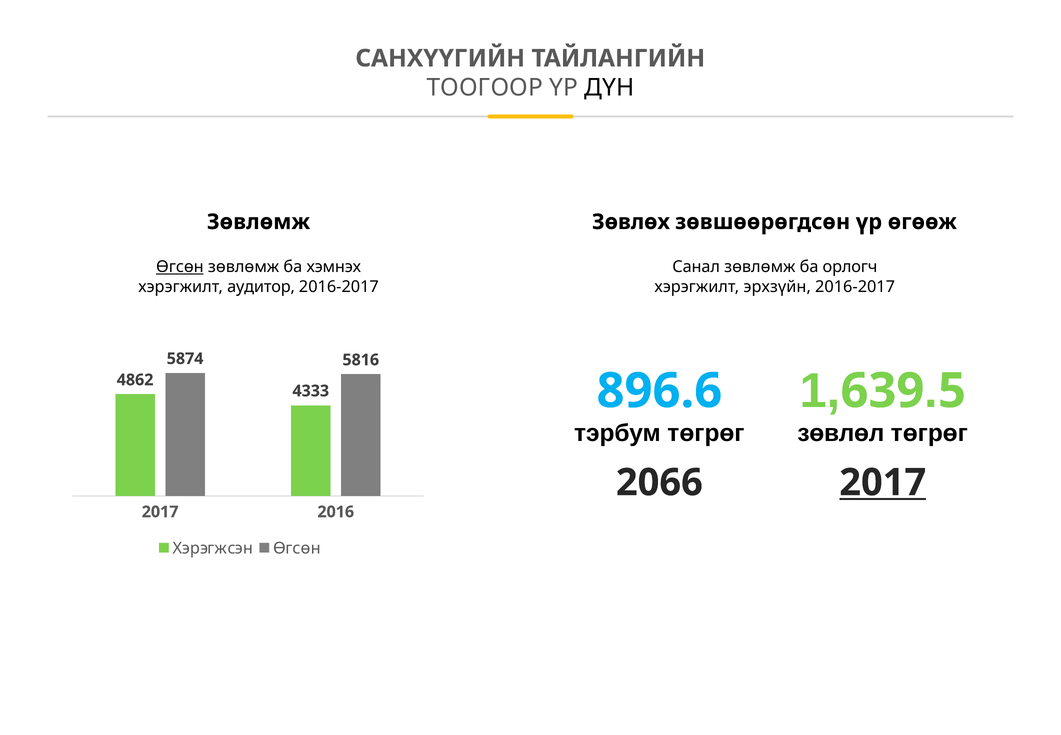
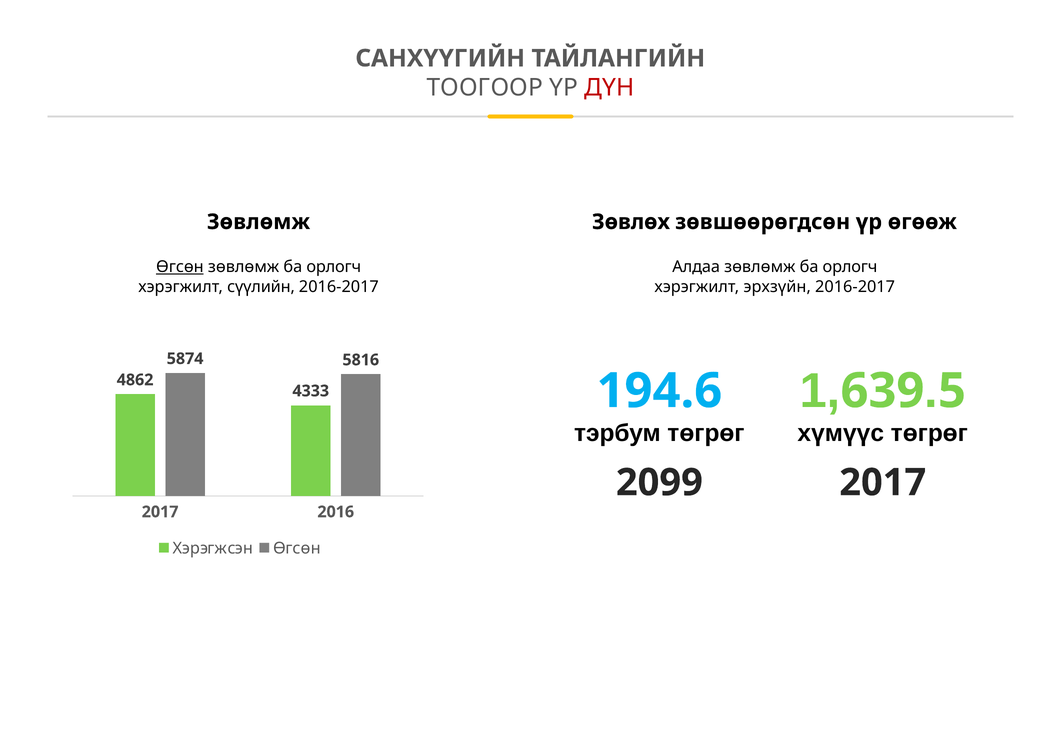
ДҮН colour: black -> red
хэмнэх at (334, 267): хэмнэх -> орлогч
Санал: Санал -> Алдаа
аудитор: аудитор -> сүүлийн
896.6: 896.6 -> 194.6
зөвлөл: зөвлөл -> хүмүүс
2066: 2066 -> 2099
2017 at (883, 482) underline: present -> none
